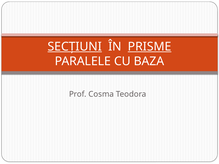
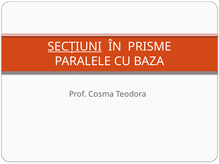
PRISME underline: present -> none
